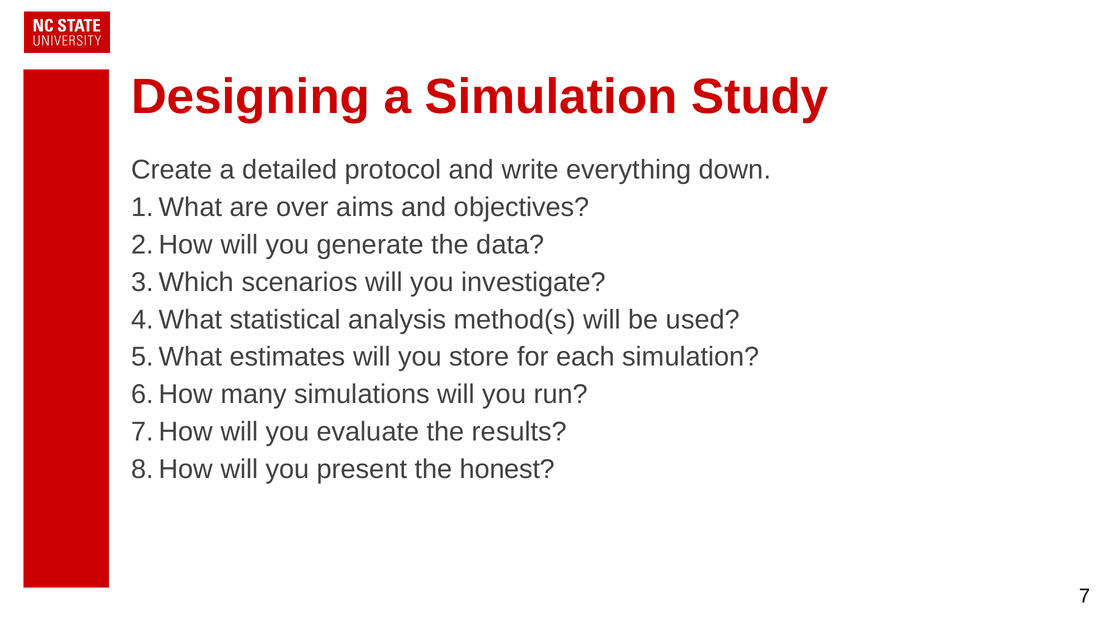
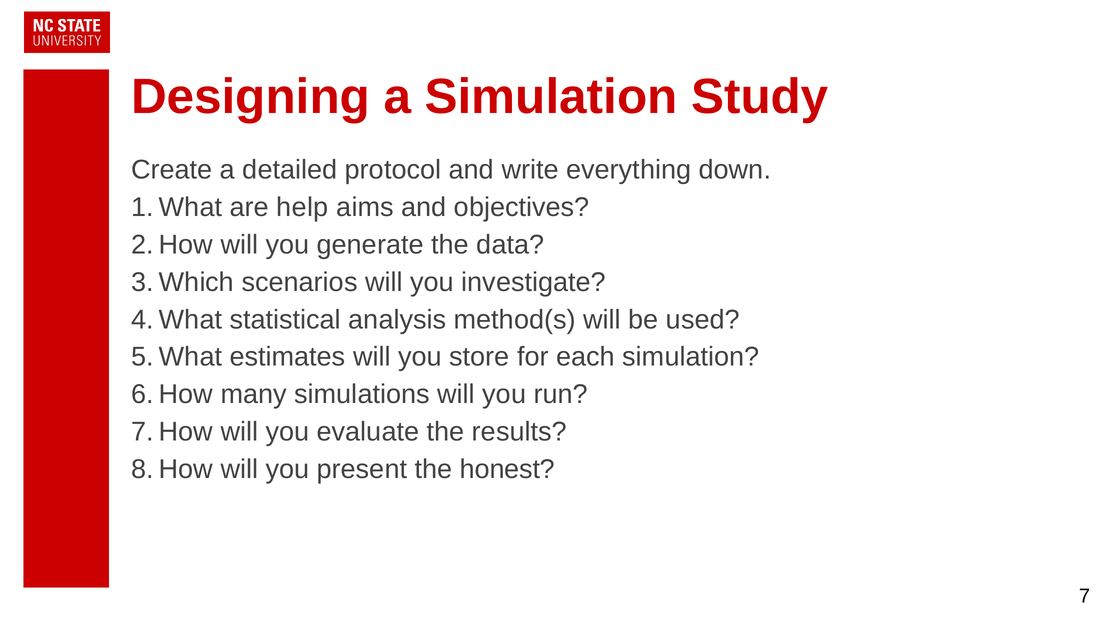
over: over -> help
